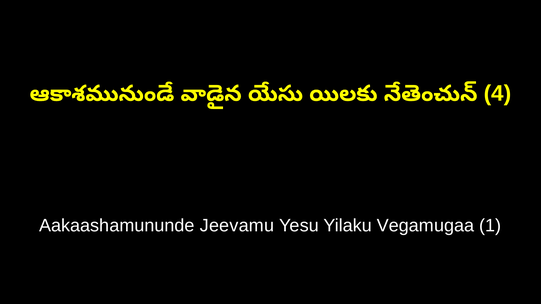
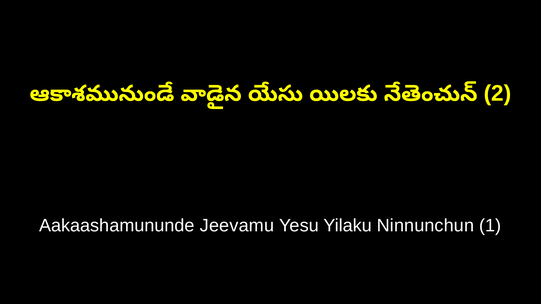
4: 4 -> 2
Vegamugaa: Vegamugaa -> Ninnunchun
